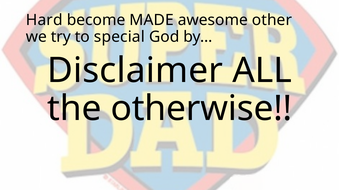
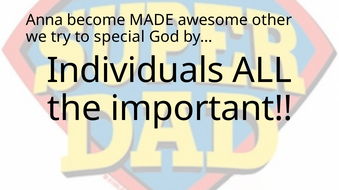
Hard: Hard -> Anna
Disclaimer: Disclaimer -> Individuals
otherwise: otherwise -> important
